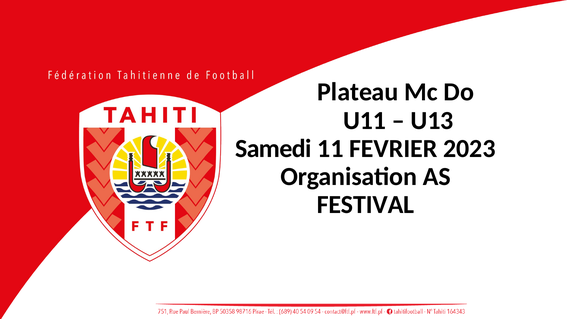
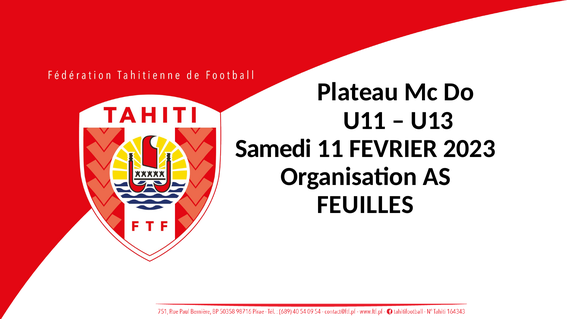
FESTIVAL: FESTIVAL -> FEUILLES
